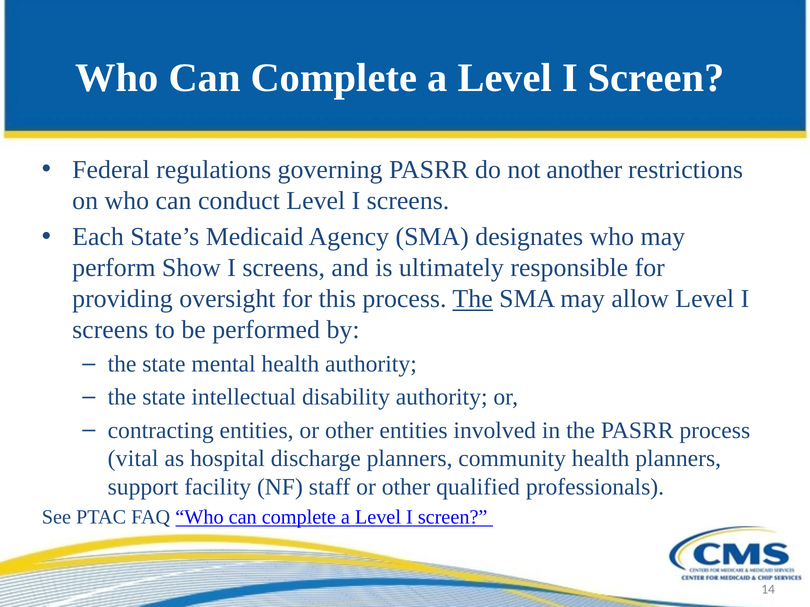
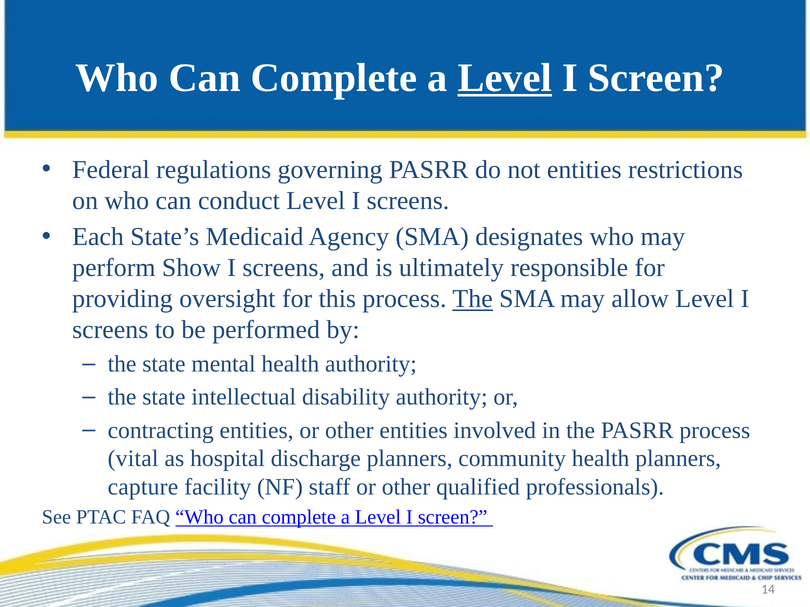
Level at (505, 78) underline: none -> present
not another: another -> entities
support: support -> capture
